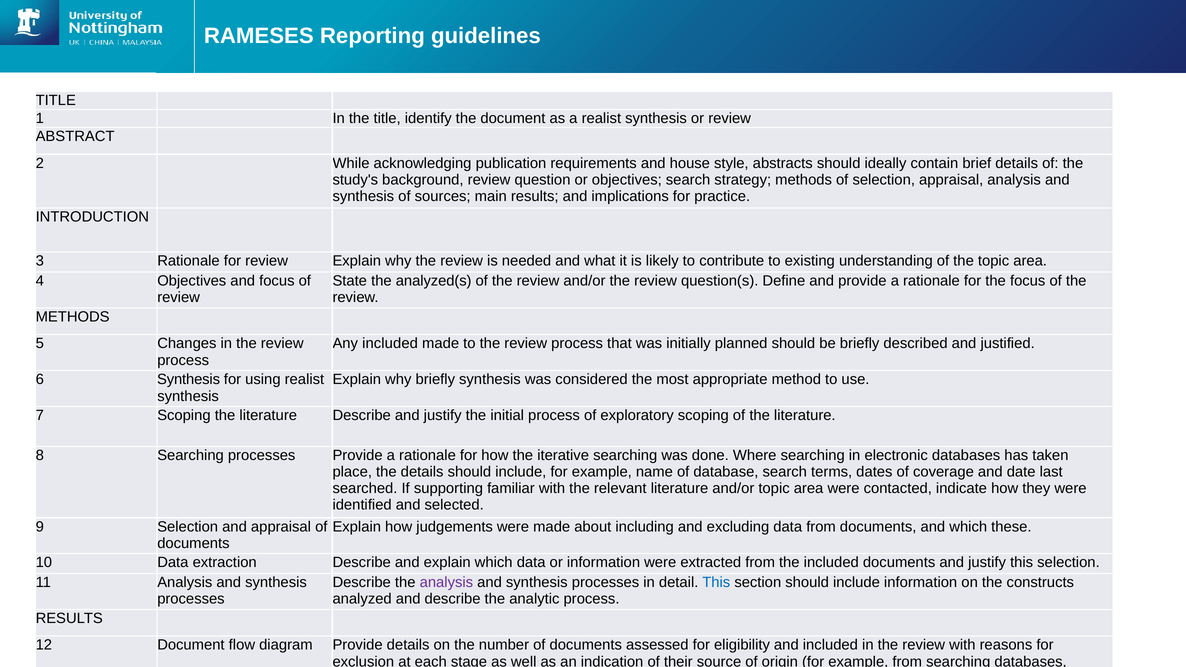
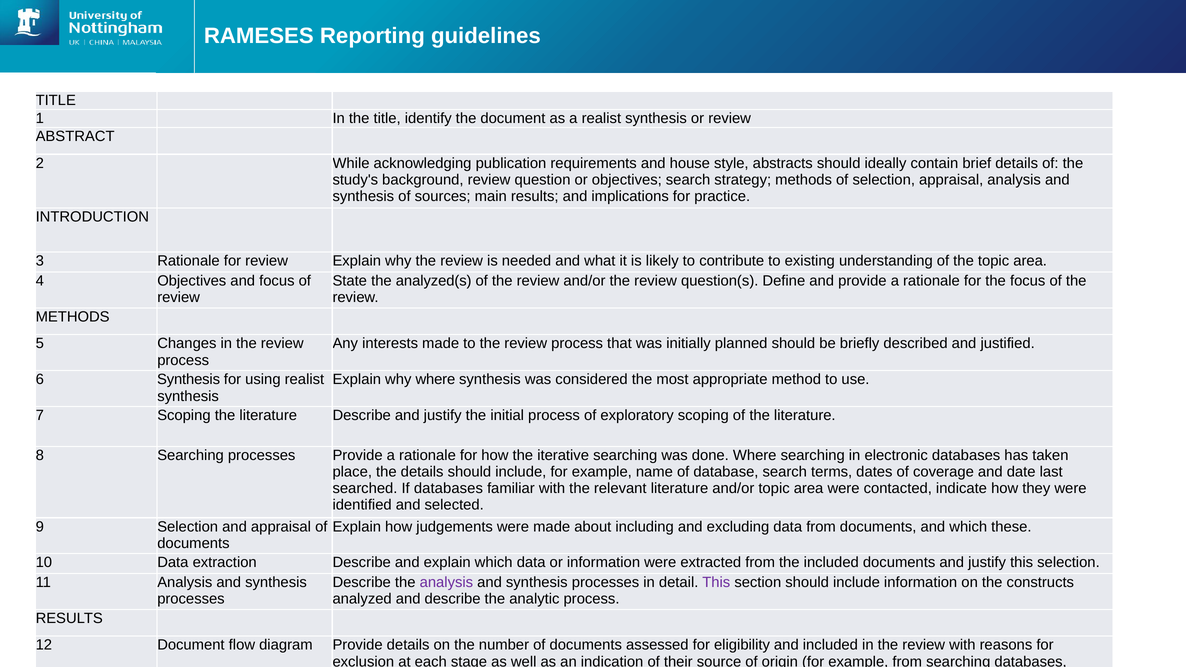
Any included: included -> interests
why briefly: briefly -> where
If supporting: supporting -> databases
This at (716, 583) colour: blue -> purple
